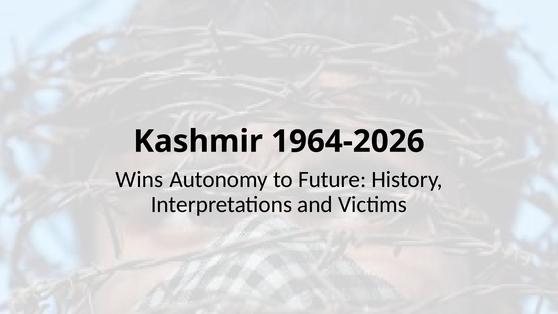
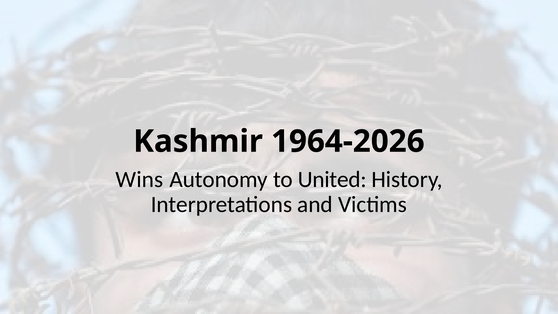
Future: Future -> United
